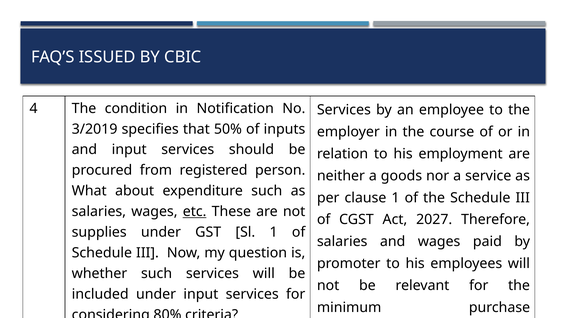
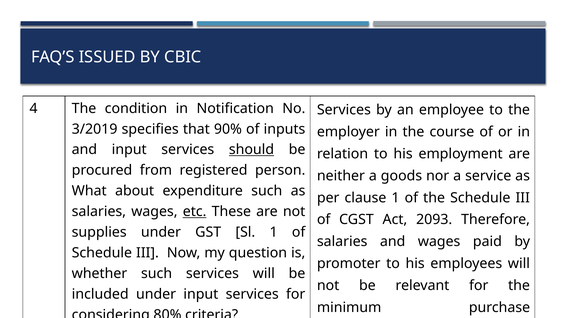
50%: 50% -> 90%
should underline: none -> present
2027: 2027 -> 2093
